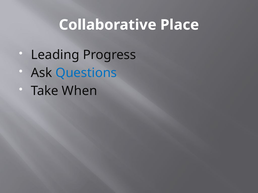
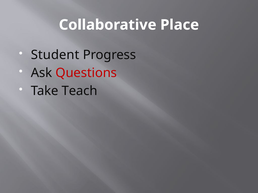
Leading: Leading -> Student
Questions colour: blue -> red
When: When -> Teach
